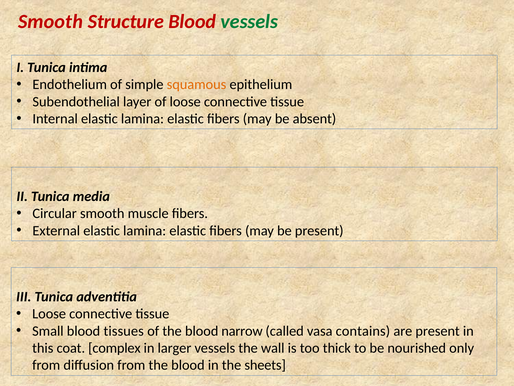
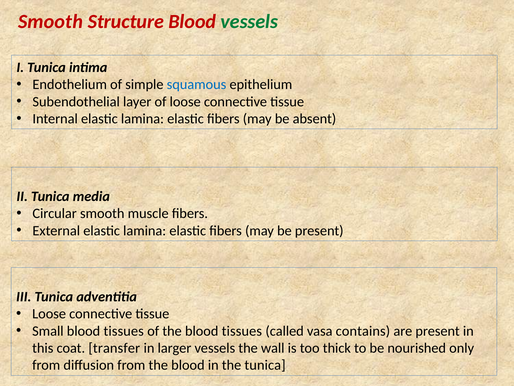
squamous colour: orange -> blue
the blood narrow: narrow -> tissues
complex: complex -> transfer
the sheets: sheets -> tunica
